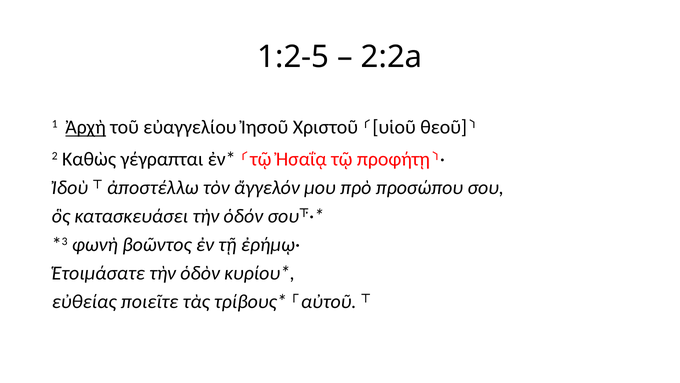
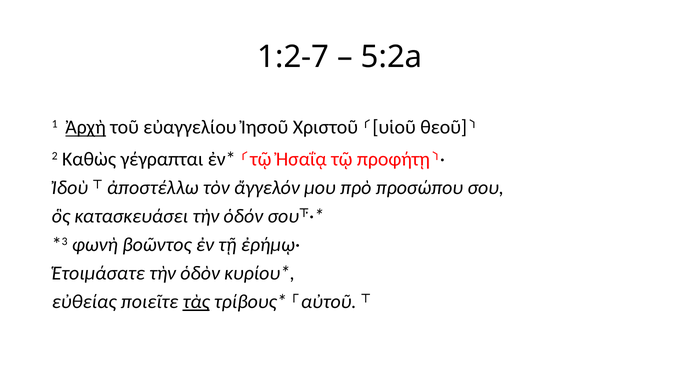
1:2-5: 1:2-5 -> 1:2-7
2:2a: 2:2a -> 5:2a
τὰς underline: none -> present
